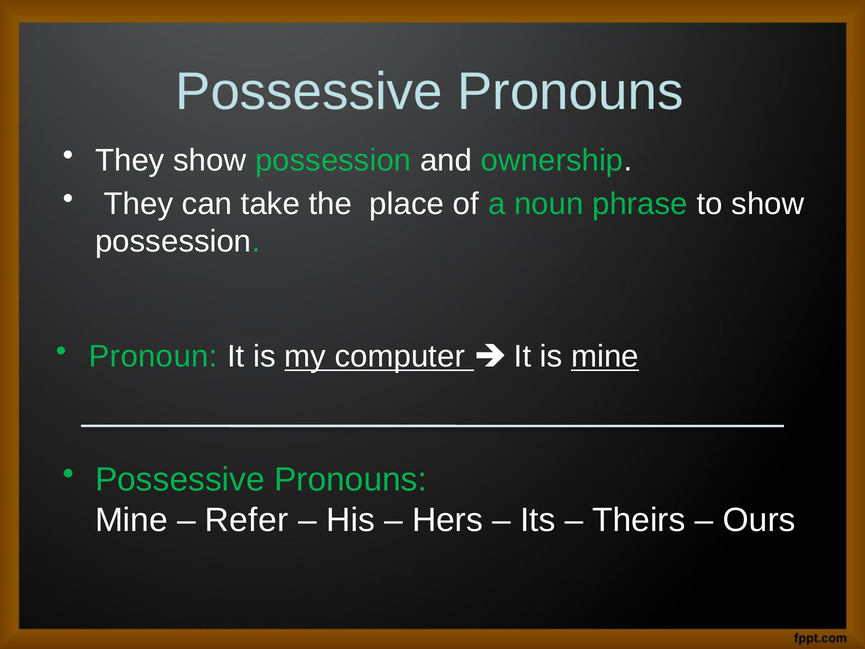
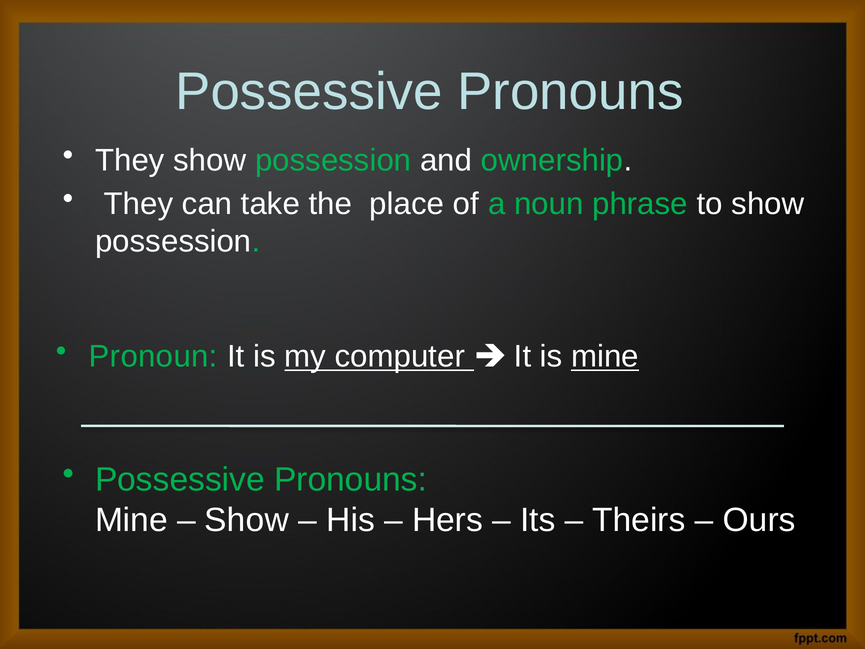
Refer at (247, 520): Refer -> Show
